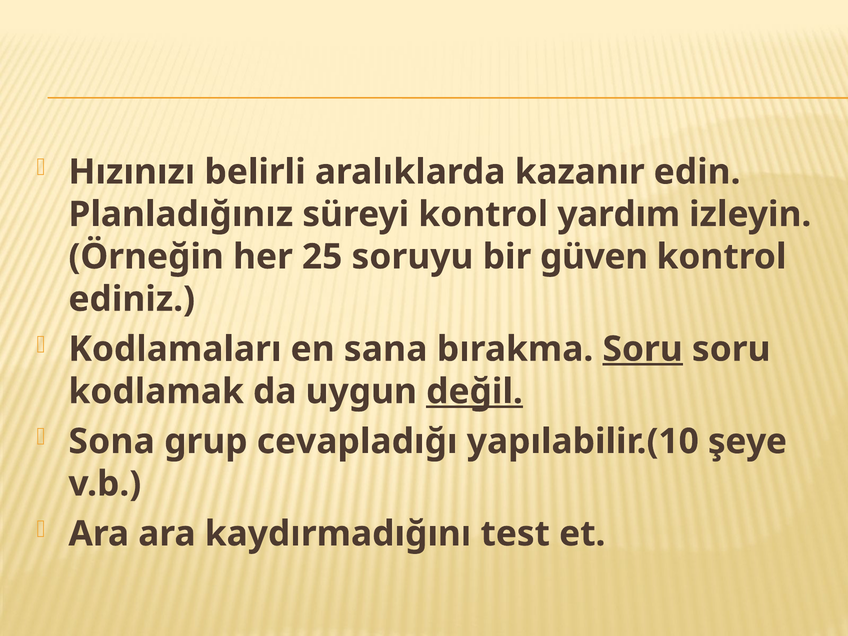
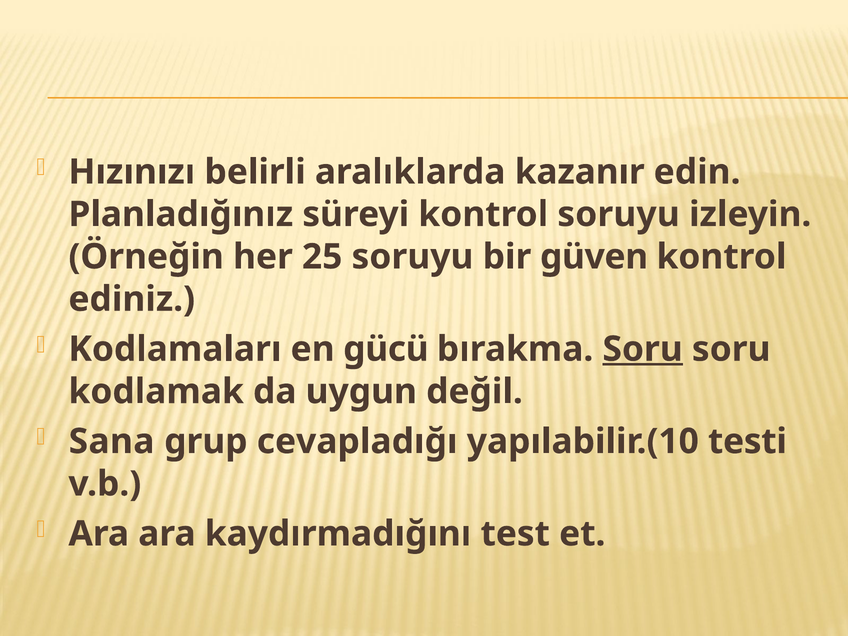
kontrol yardım: yardım -> soruyu
sana: sana -> gücü
değil underline: present -> none
Sona: Sona -> Sana
şeye: şeye -> testi
